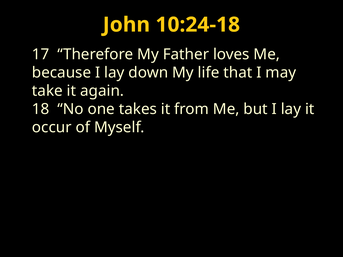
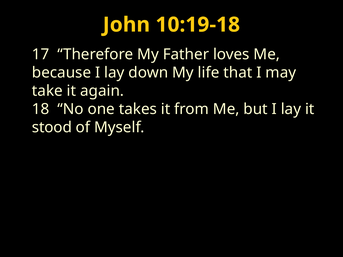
10:24-18: 10:24-18 -> 10:19-18
occur: occur -> stood
